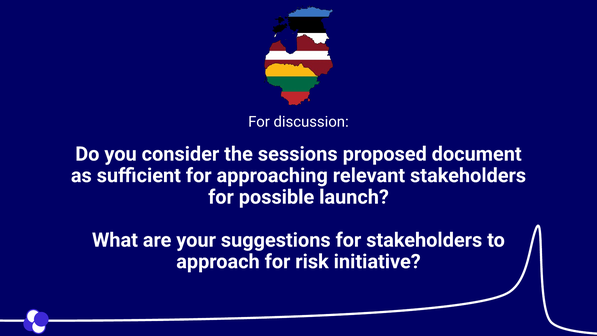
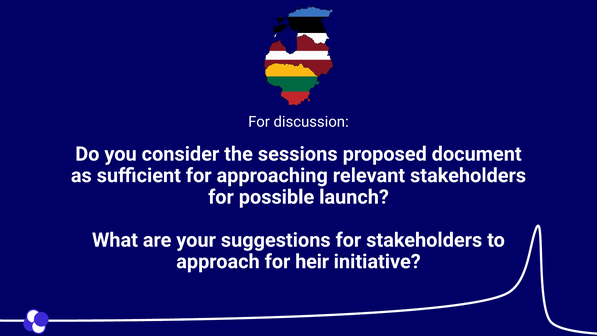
risk: risk -> heir
